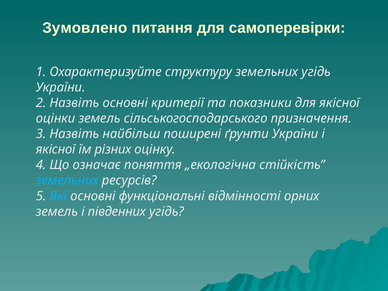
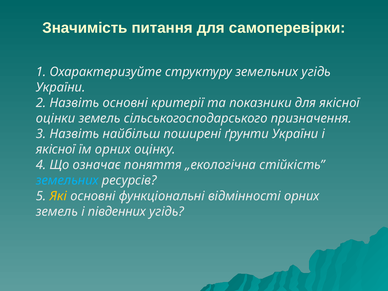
Зумовлено: Зумовлено -> Значимість
їм різних: різних -> орних
Які colour: light blue -> yellow
